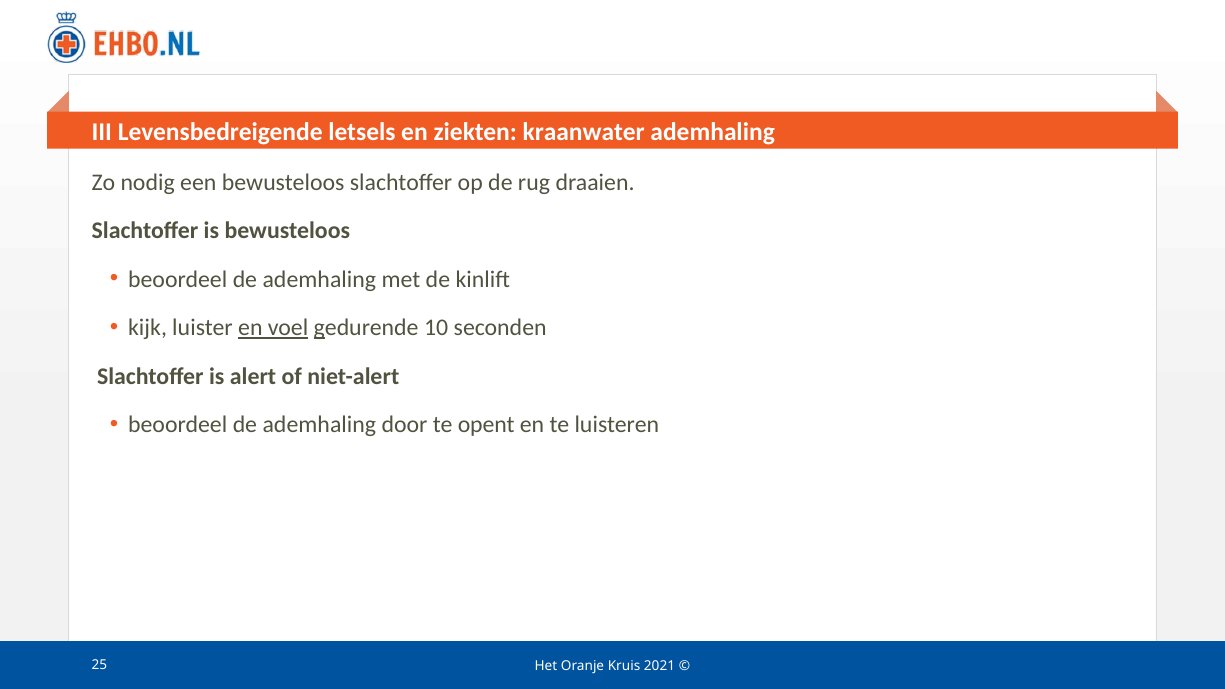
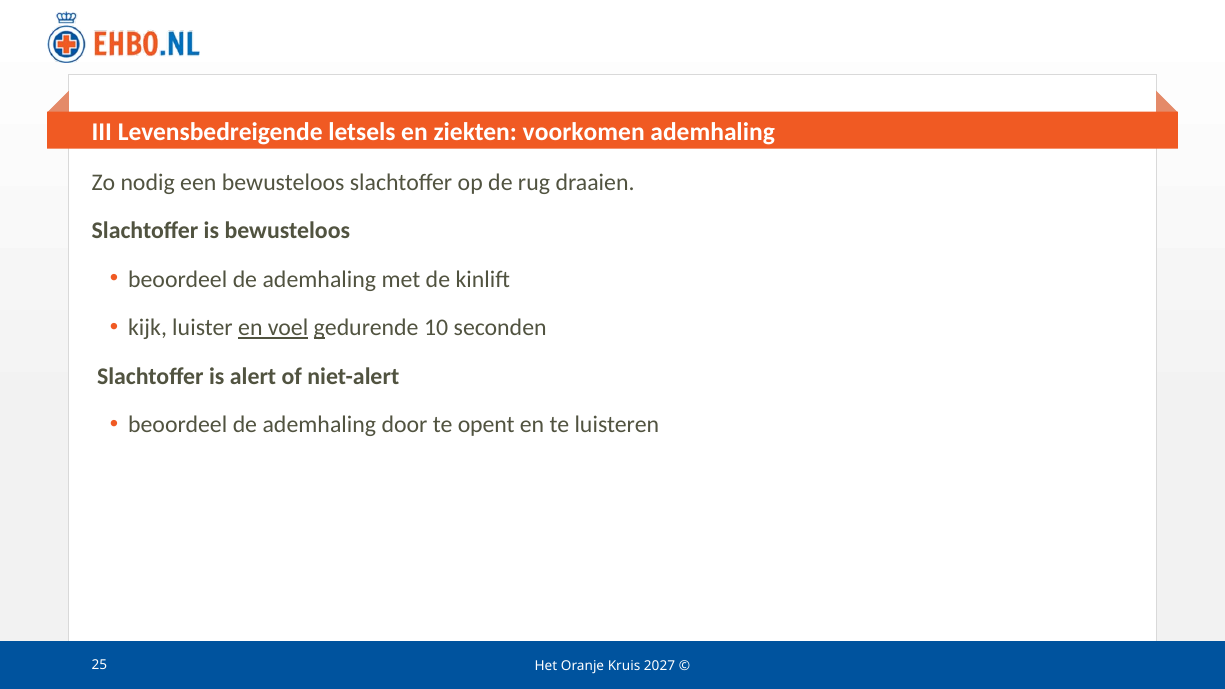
kraanwater: kraanwater -> voorkomen
2021: 2021 -> 2027
